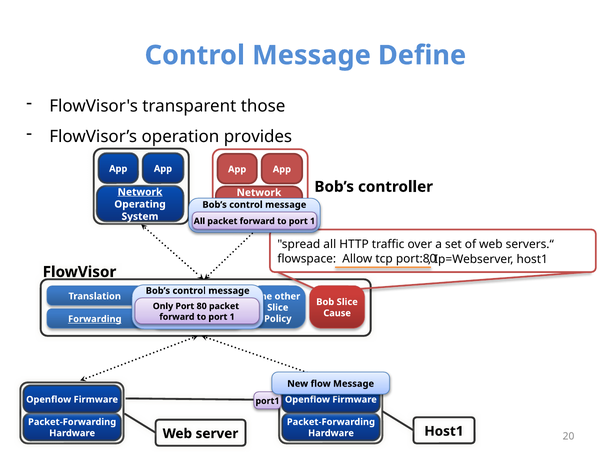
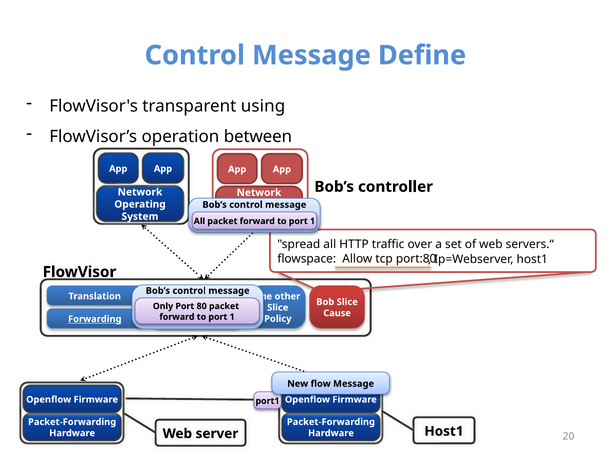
those: those -> using
provides: provides -> between
Network at (140, 192) underline: present -> none
